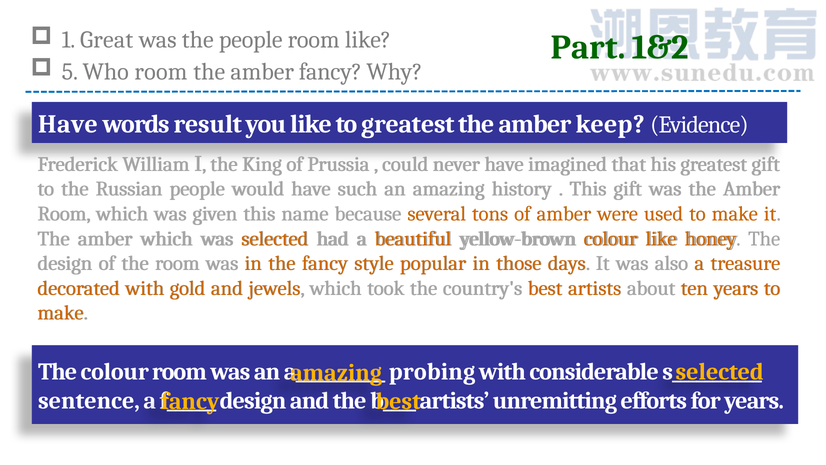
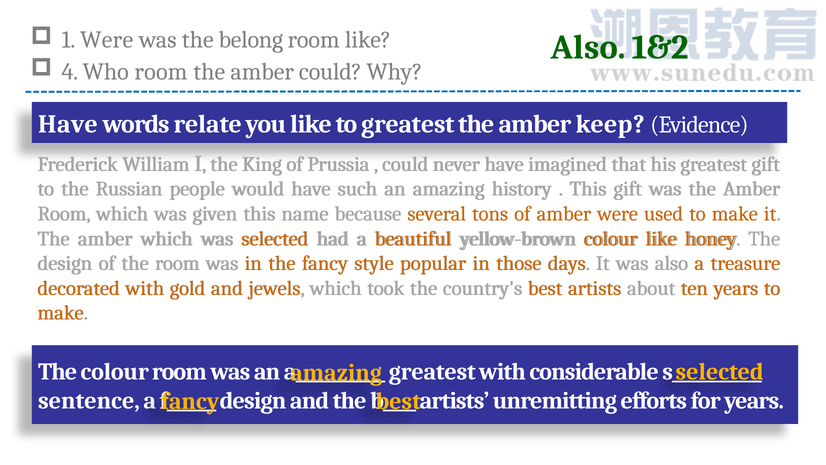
1 Great: Great -> Were
the people: people -> belong
Part at (588, 47): Part -> Also
5: 5 -> 4
amber fancy: fancy -> could
result: result -> relate
probing at (432, 371): probing -> greatest
